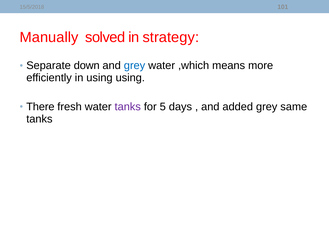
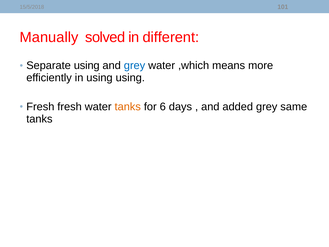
strategy: strategy -> different
Separate down: down -> using
There at (40, 107): There -> Fresh
tanks at (128, 107) colour: purple -> orange
5: 5 -> 6
